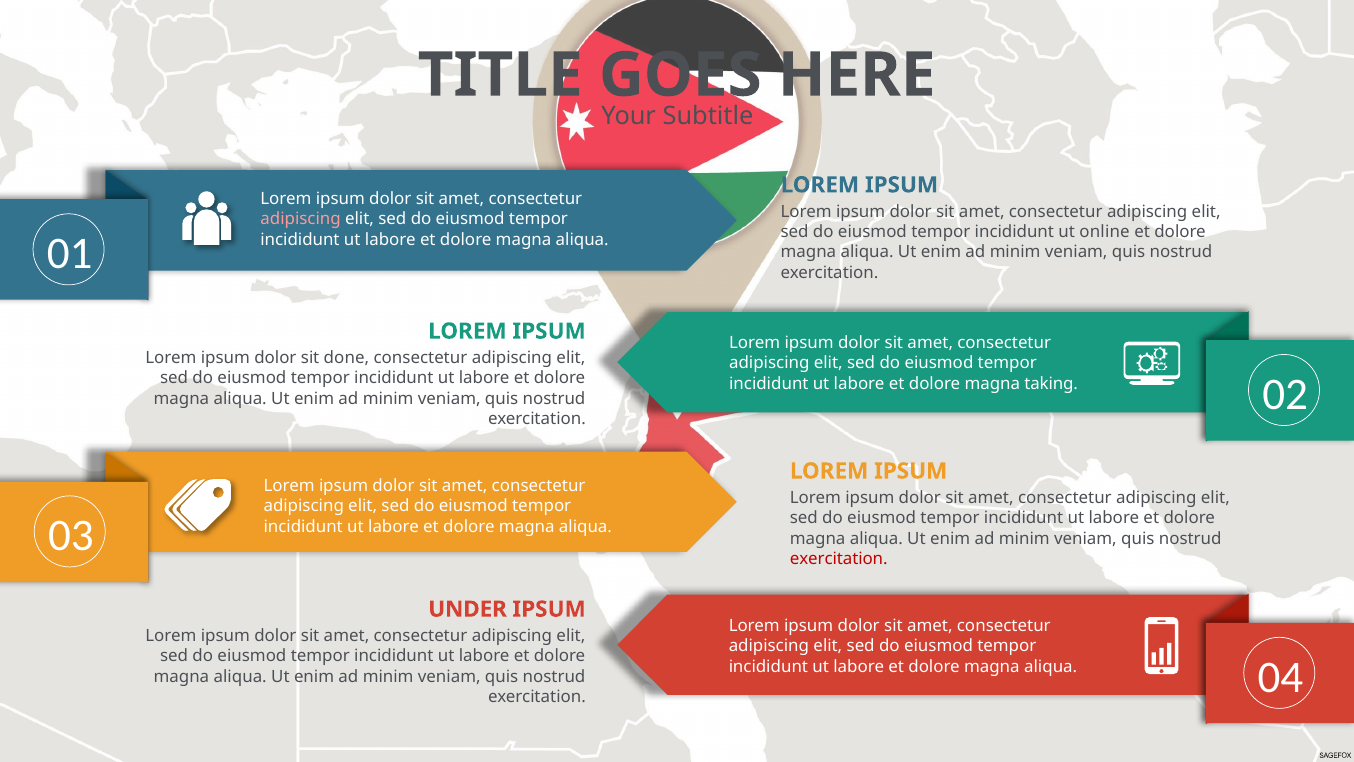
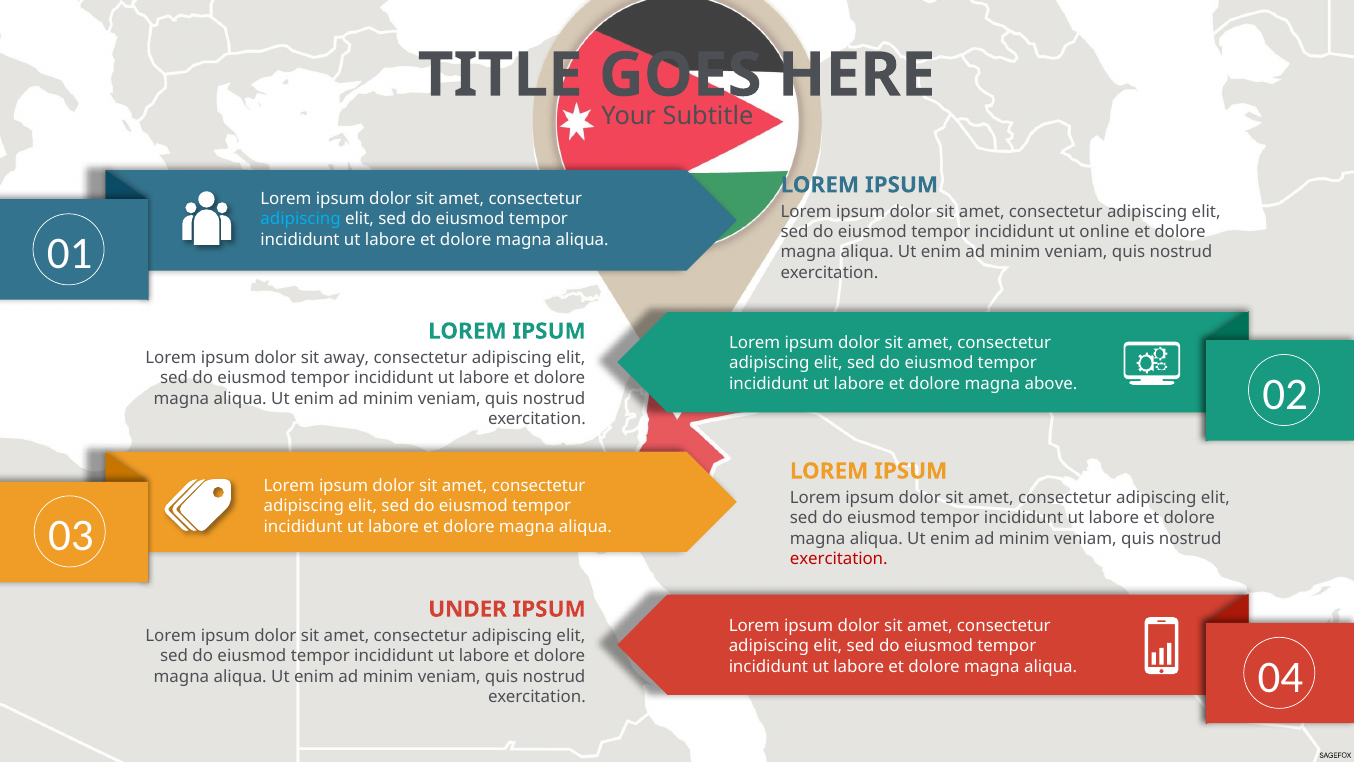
adipiscing at (301, 219) colour: pink -> light blue
done: done -> away
taking: taking -> above
